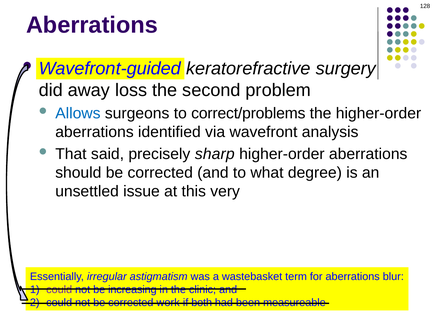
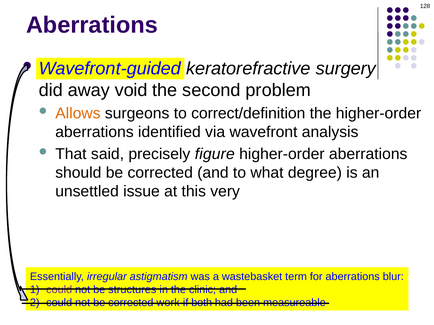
loss: loss -> void
Allows colour: blue -> orange
correct/problems: correct/problems -> correct/definition
sharp: sharp -> figure
increasing: increasing -> structures
